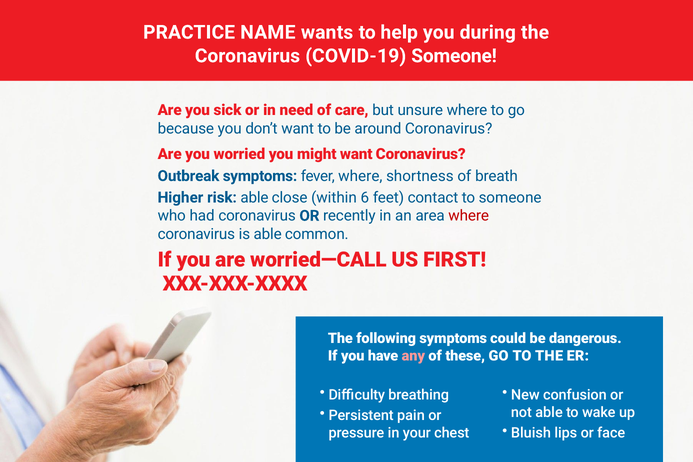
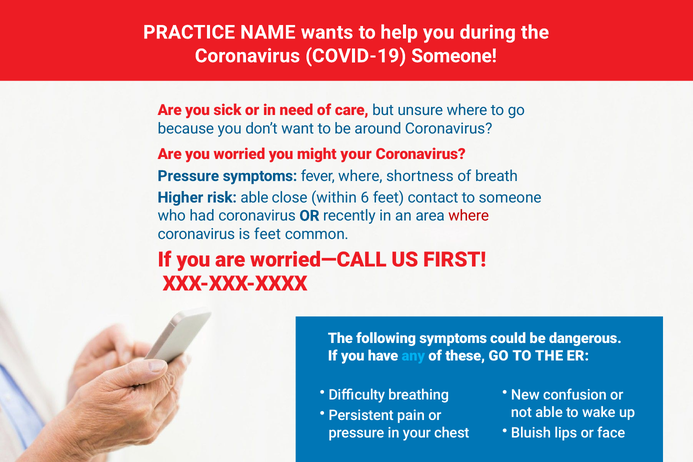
might want: want -> your
Outbreak at (188, 176): Outbreak -> Pressure
is able: able -> feet
any colour: pink -> light blue
